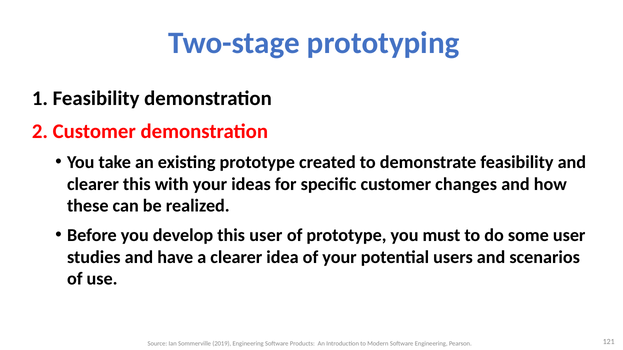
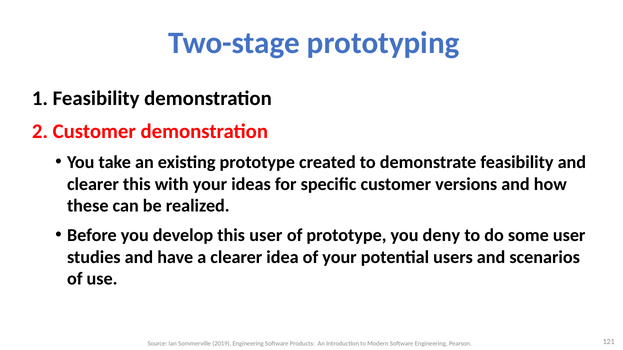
changes: changes -> versions
must: must -> deny
